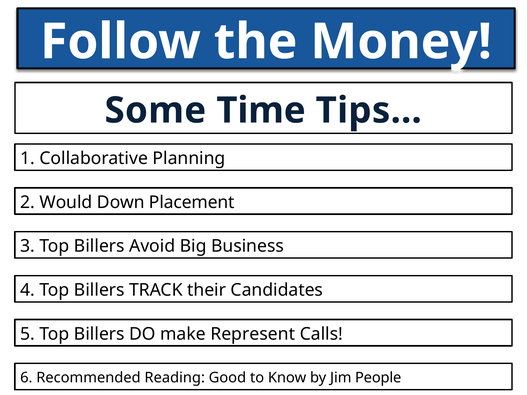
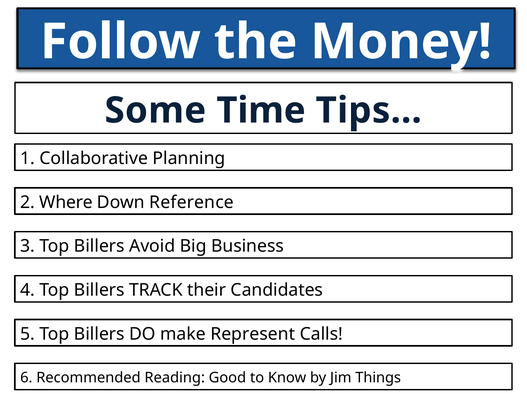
Would: Would -> Where
Placement: Placement -> Reference
People: People -> Things
